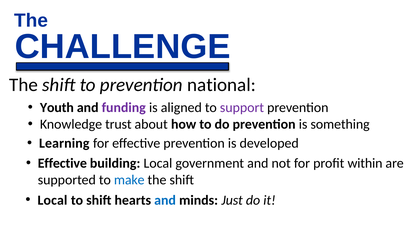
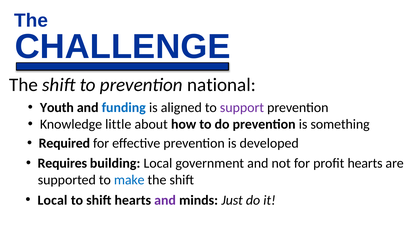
funding colour: purple -> blue
trust: trust -> little
Learning: Learning -> Required
Effective at (62, 163): Effective -> Requires
profit within: within -> hearts
and at (165, 200) colour: blue -> purple
